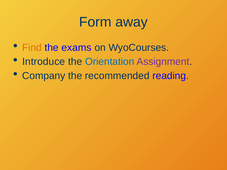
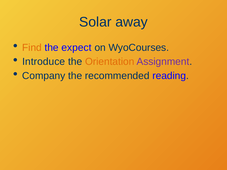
Form: Form -> Solar
exams: exams -> expect
Orientation colour: blue -> orange
